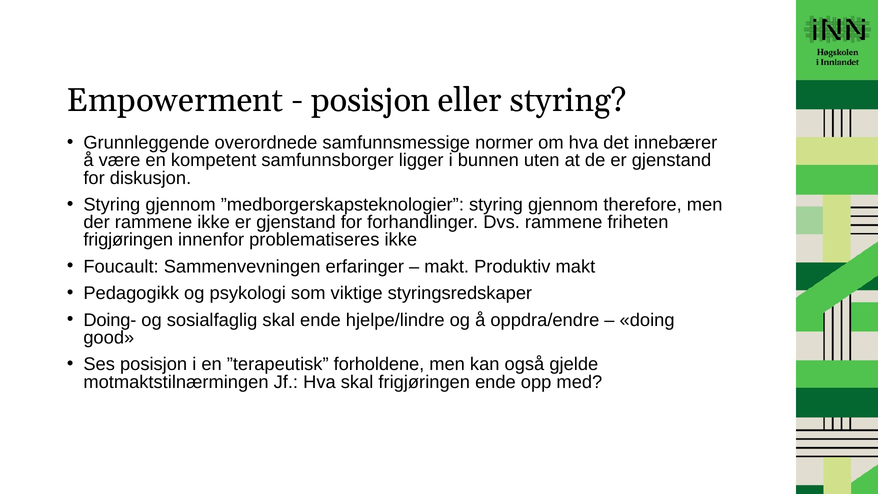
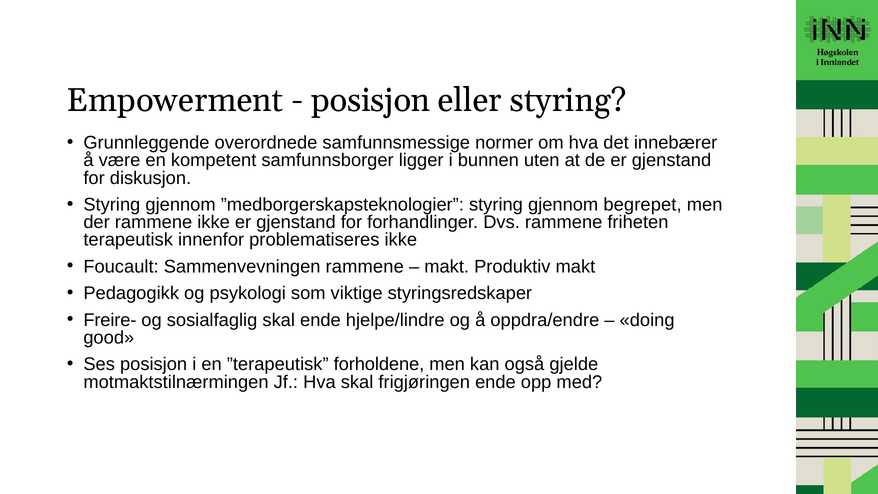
therefore: therefore -> begrepet
frigjøringen at (128, 240): frigjøringen -> terapeutisk
Sammenvevningen erfaringer: erfaringer -> rammene
Doing-: Doing- -> Freire-
